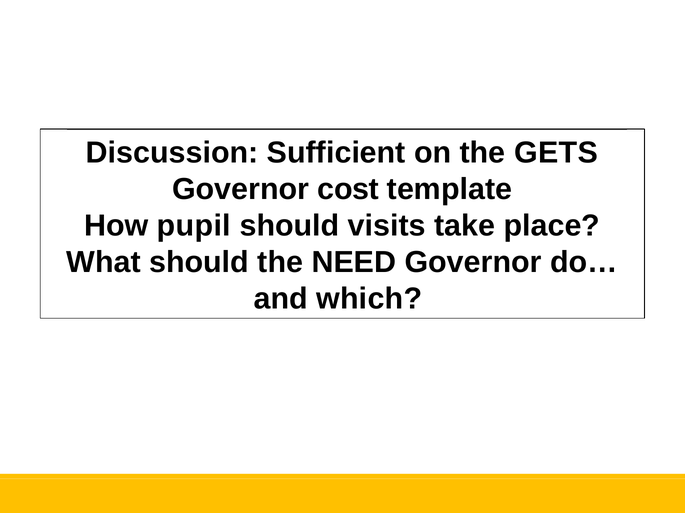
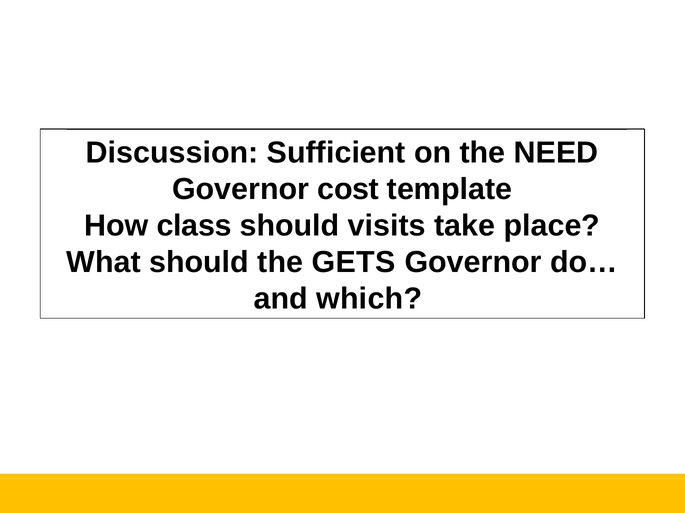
GETS: GETS -> NEED
pupil: pupil -> class
NEED: NEED -> GETS
